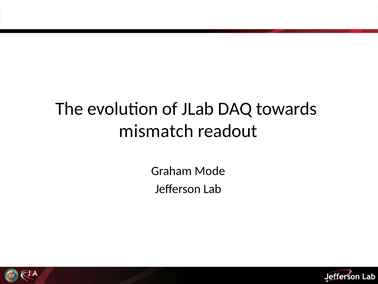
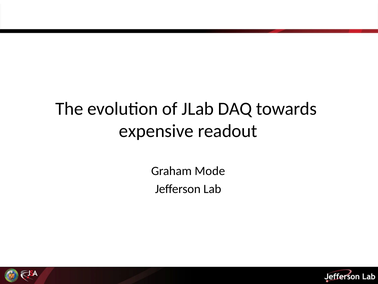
mismatch: mismatch -> expensive
